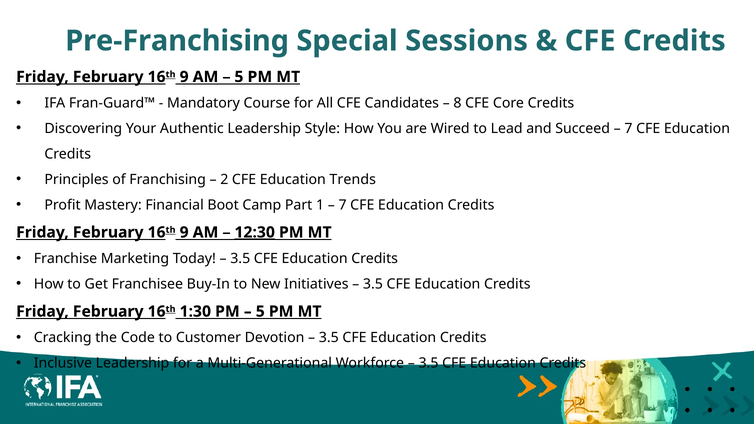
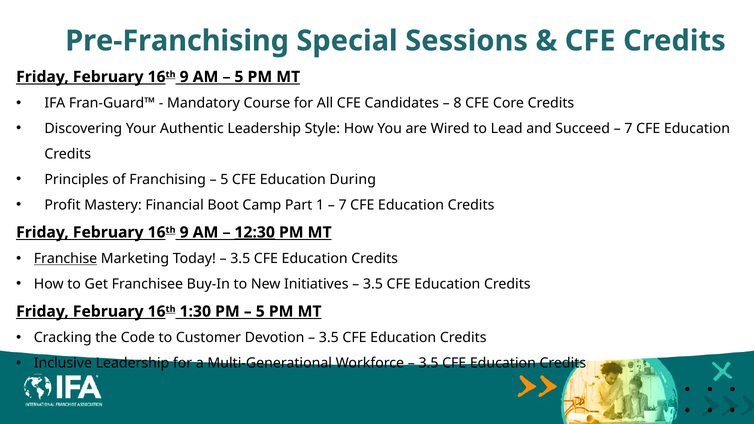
2 at (224, 180): 2 -> 5
Trends: Trends -> During
Franchise underline: none -> present
